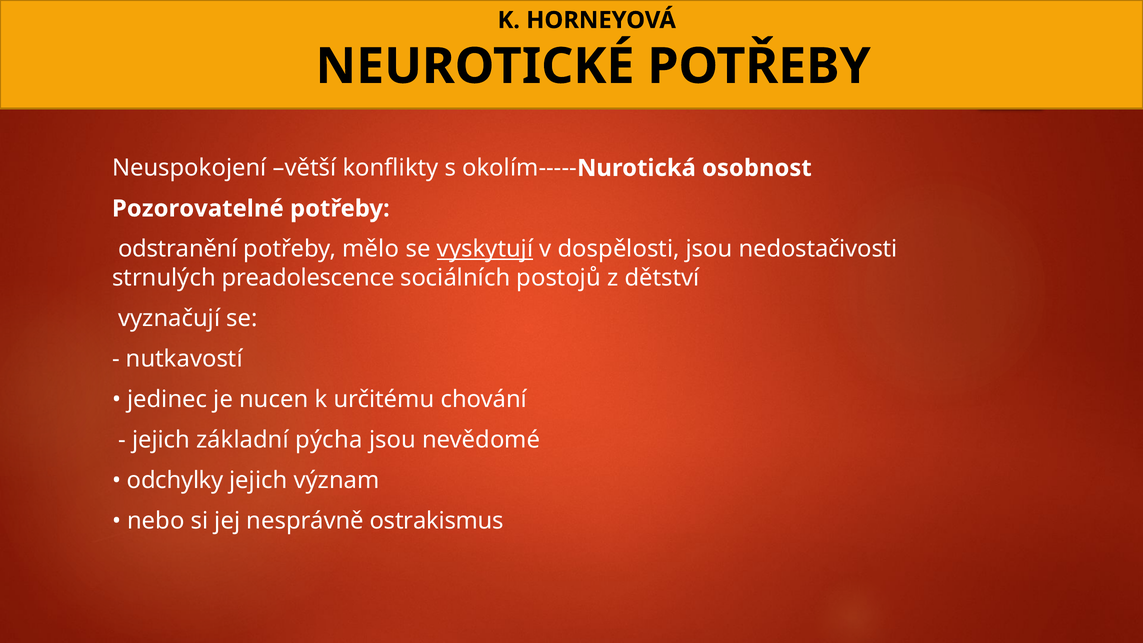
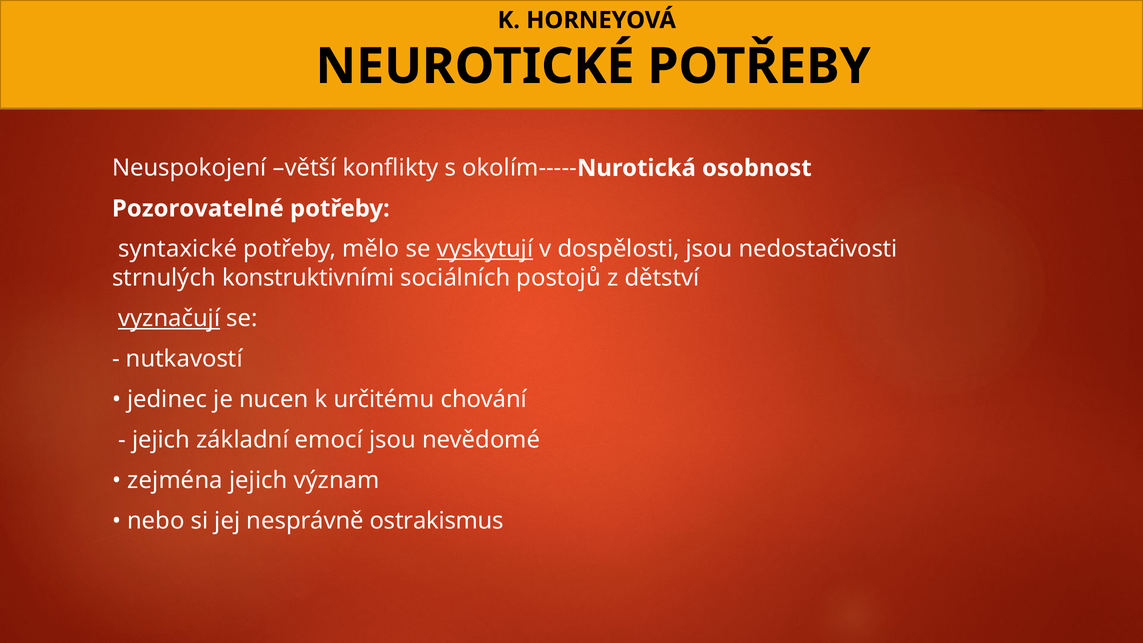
odstranění: odstranění -> syntaxické
preadolescence: preadolescence -> konstruktivními
vyznačují underline: none -> present
pýcha: pýcha -> emocí
odchylky: odchylky -> zejména
